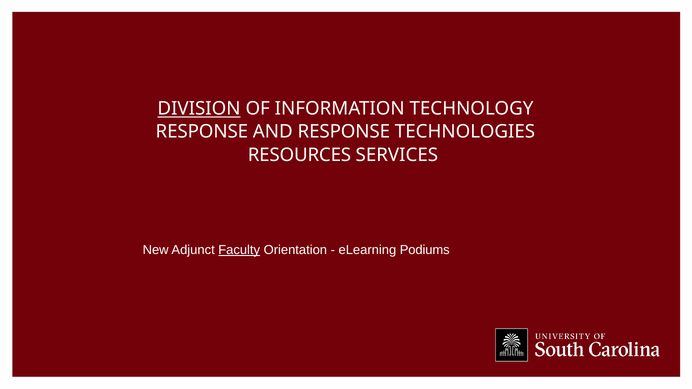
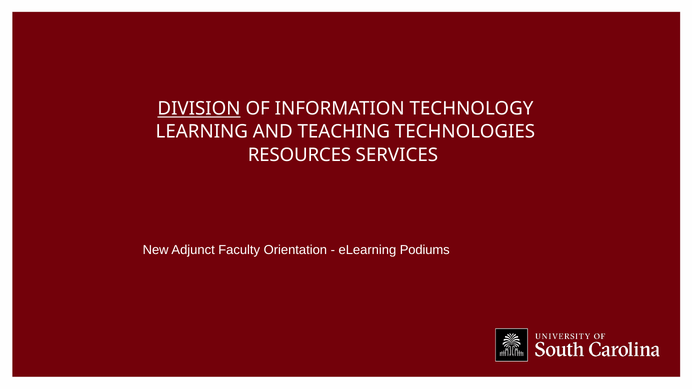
RESPONSE at (202, 132): RESPONSE -> LEARNING
AND RESPONSE: RESPONSE -> TEACHING
Faculty underline: present -> none
